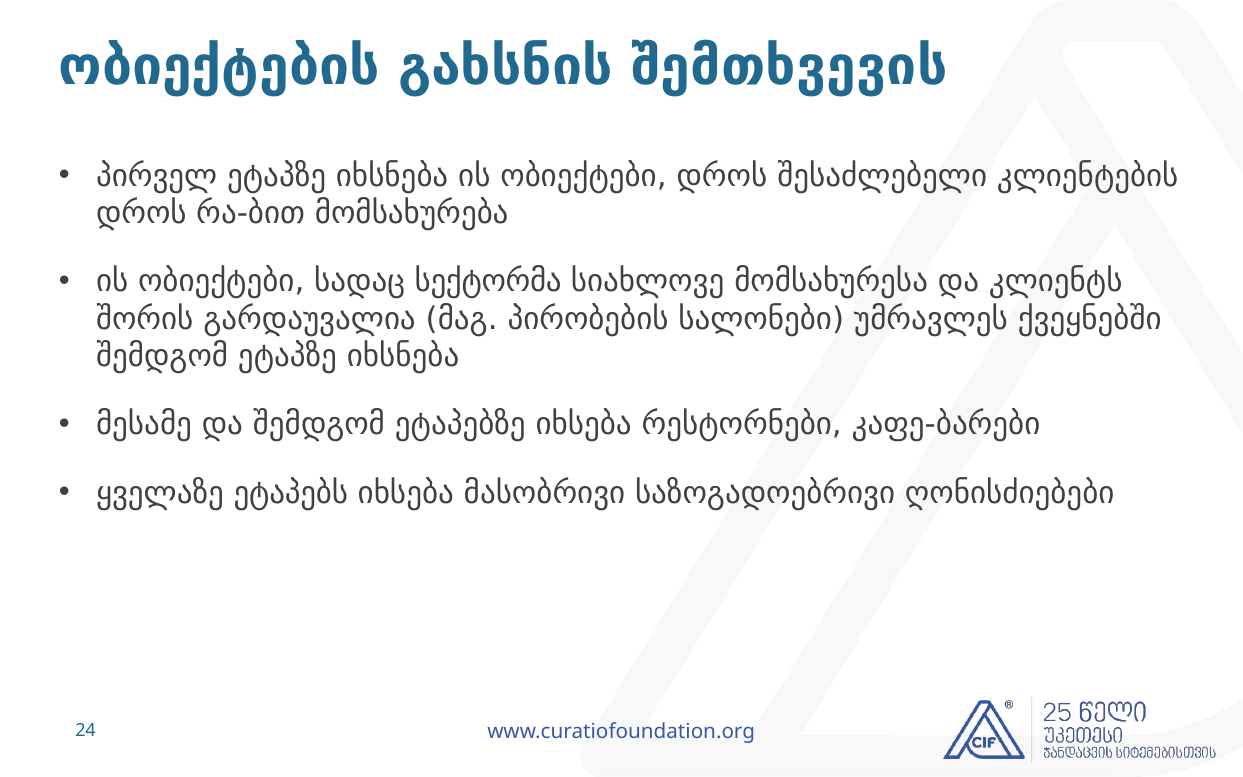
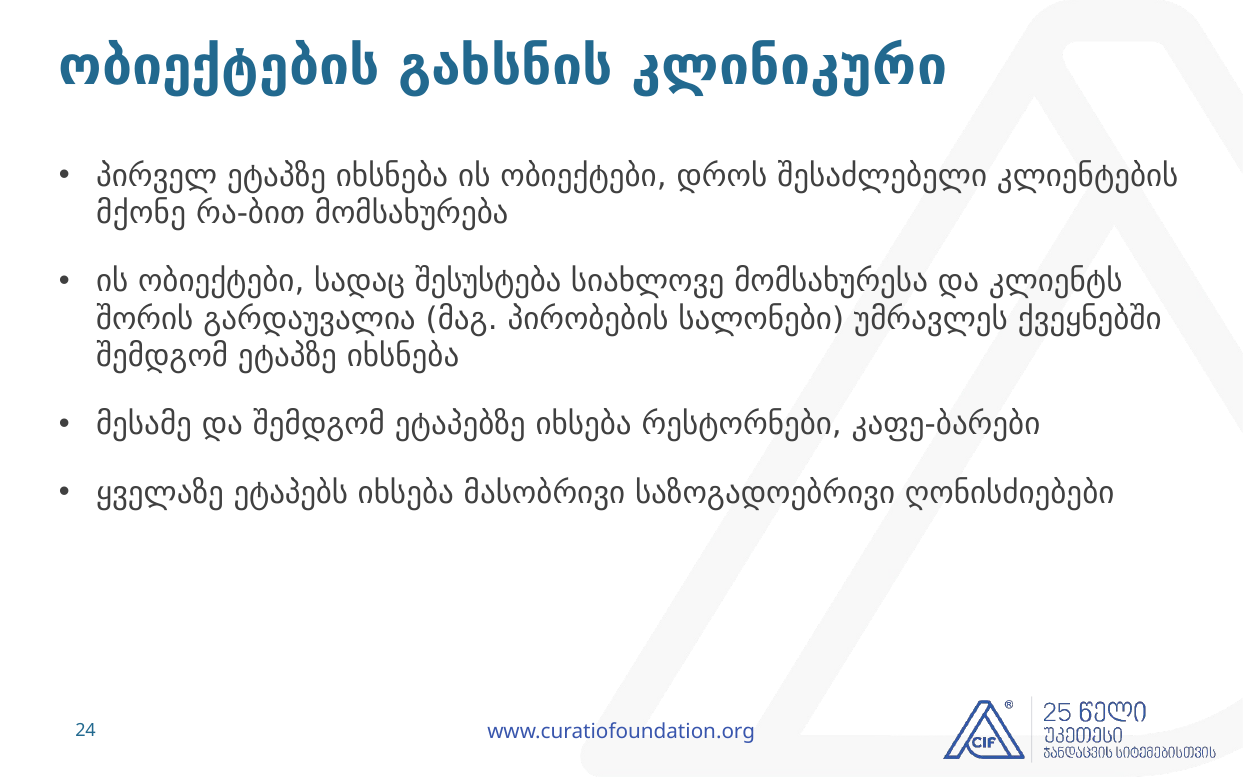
შემთხვევის: შემთხვევის -> კლინიკური
დროს at (141, 213): დროს -> მქონე
სექტორმა: სექტორმა -> შესუსტება
